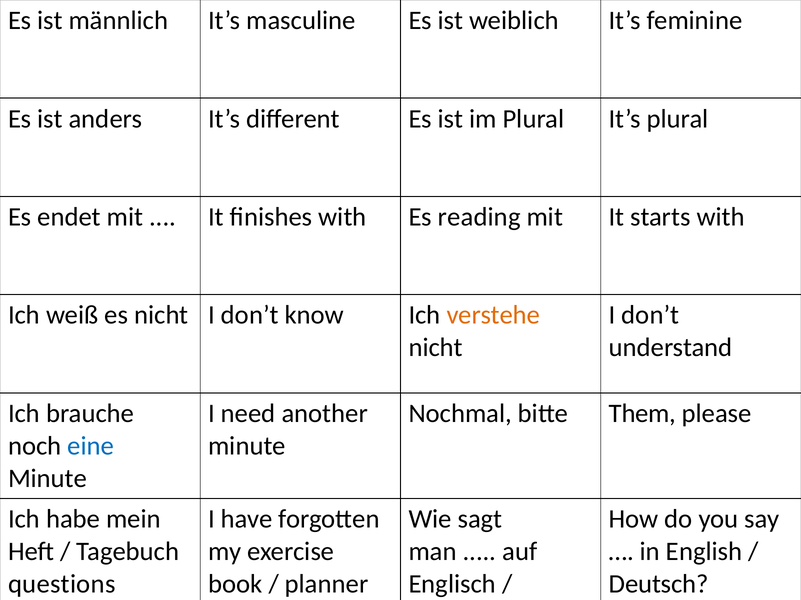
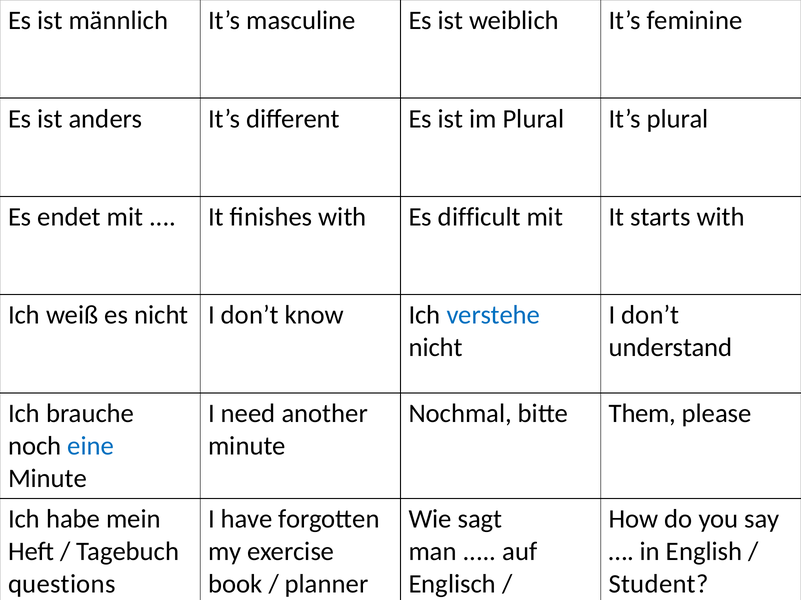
reading: reading -> difficult
verstehe colour: orange -> blue
Deutsch at (659, 585): Deutsch -> Student
